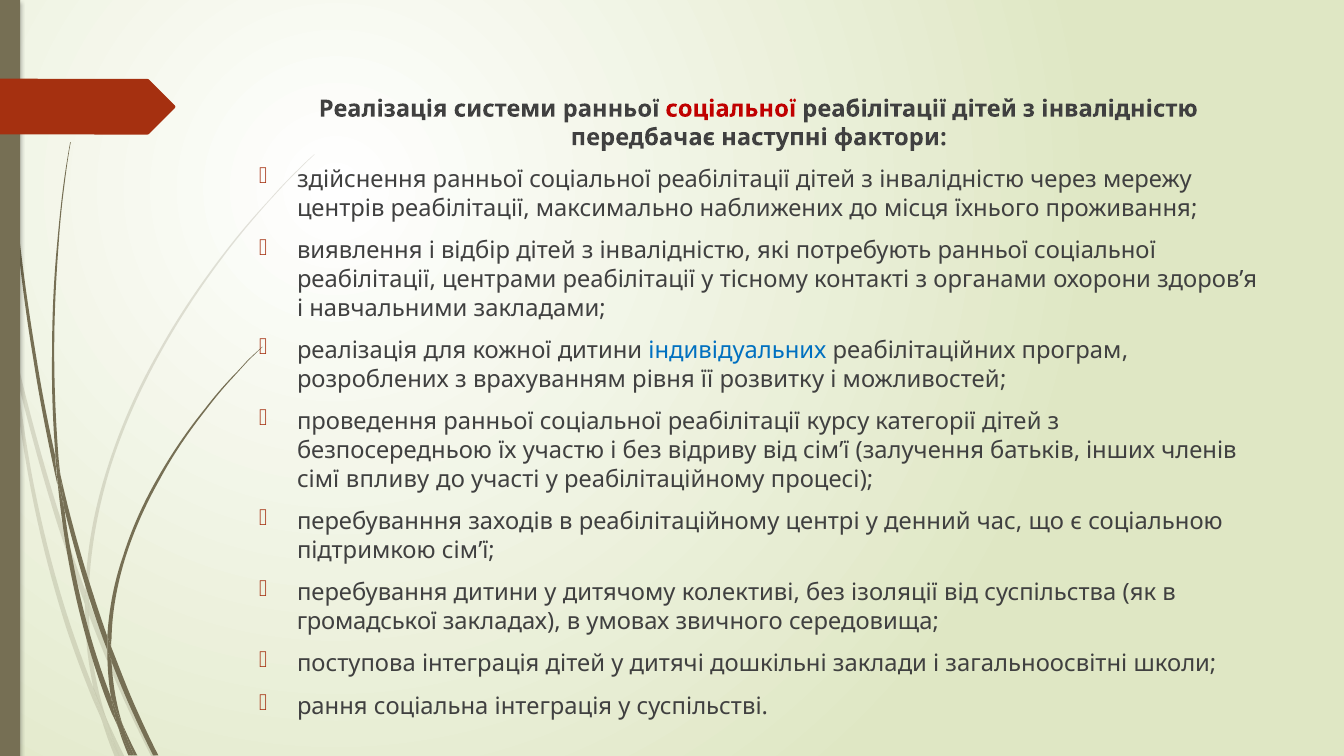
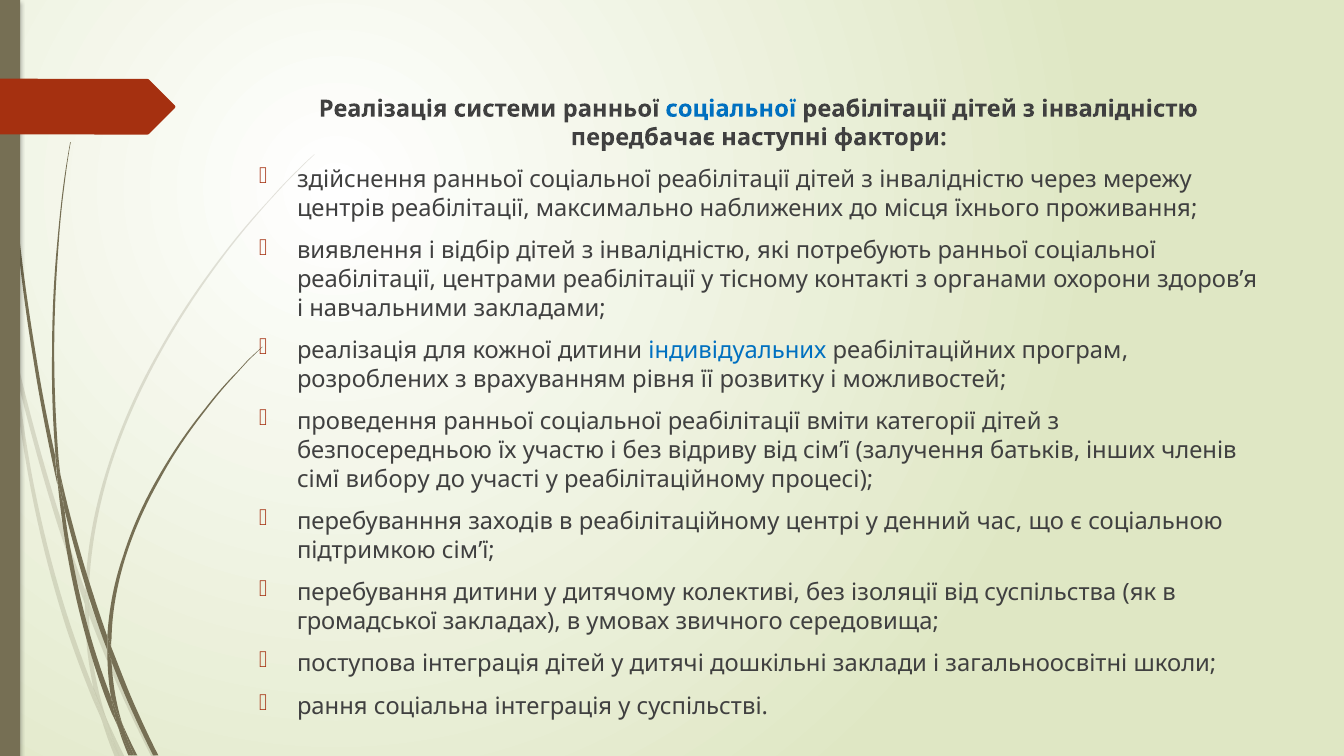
соціальної at (731, 109) colour: red -> blue
курсу: курсу -> вміти
впливу: впливу -> вибору
